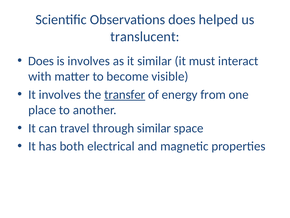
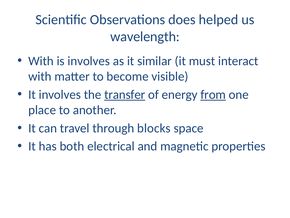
translucent: translucent -> wavelength
Does at (41, 61): Does -> With
from underline: none -> present
through similar: similar -> blocks
